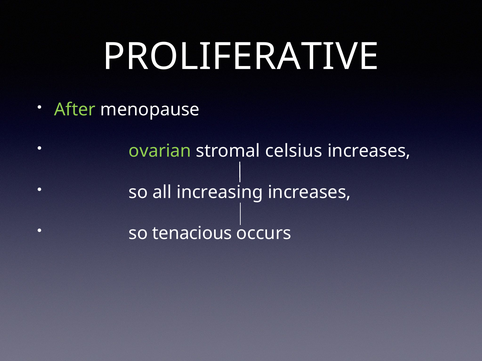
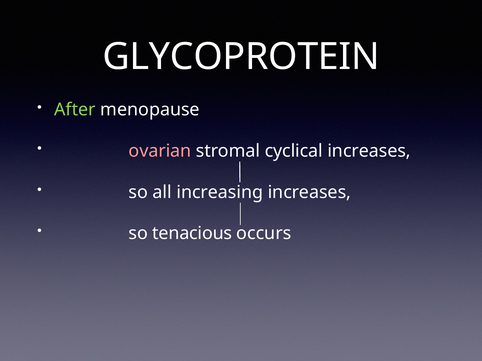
PROLIFERATIVE: PROLIFERATIVE -> GLYCOPROTEIN
ovarian colour: light green -> pink
celsius: celsius -> cyclical
